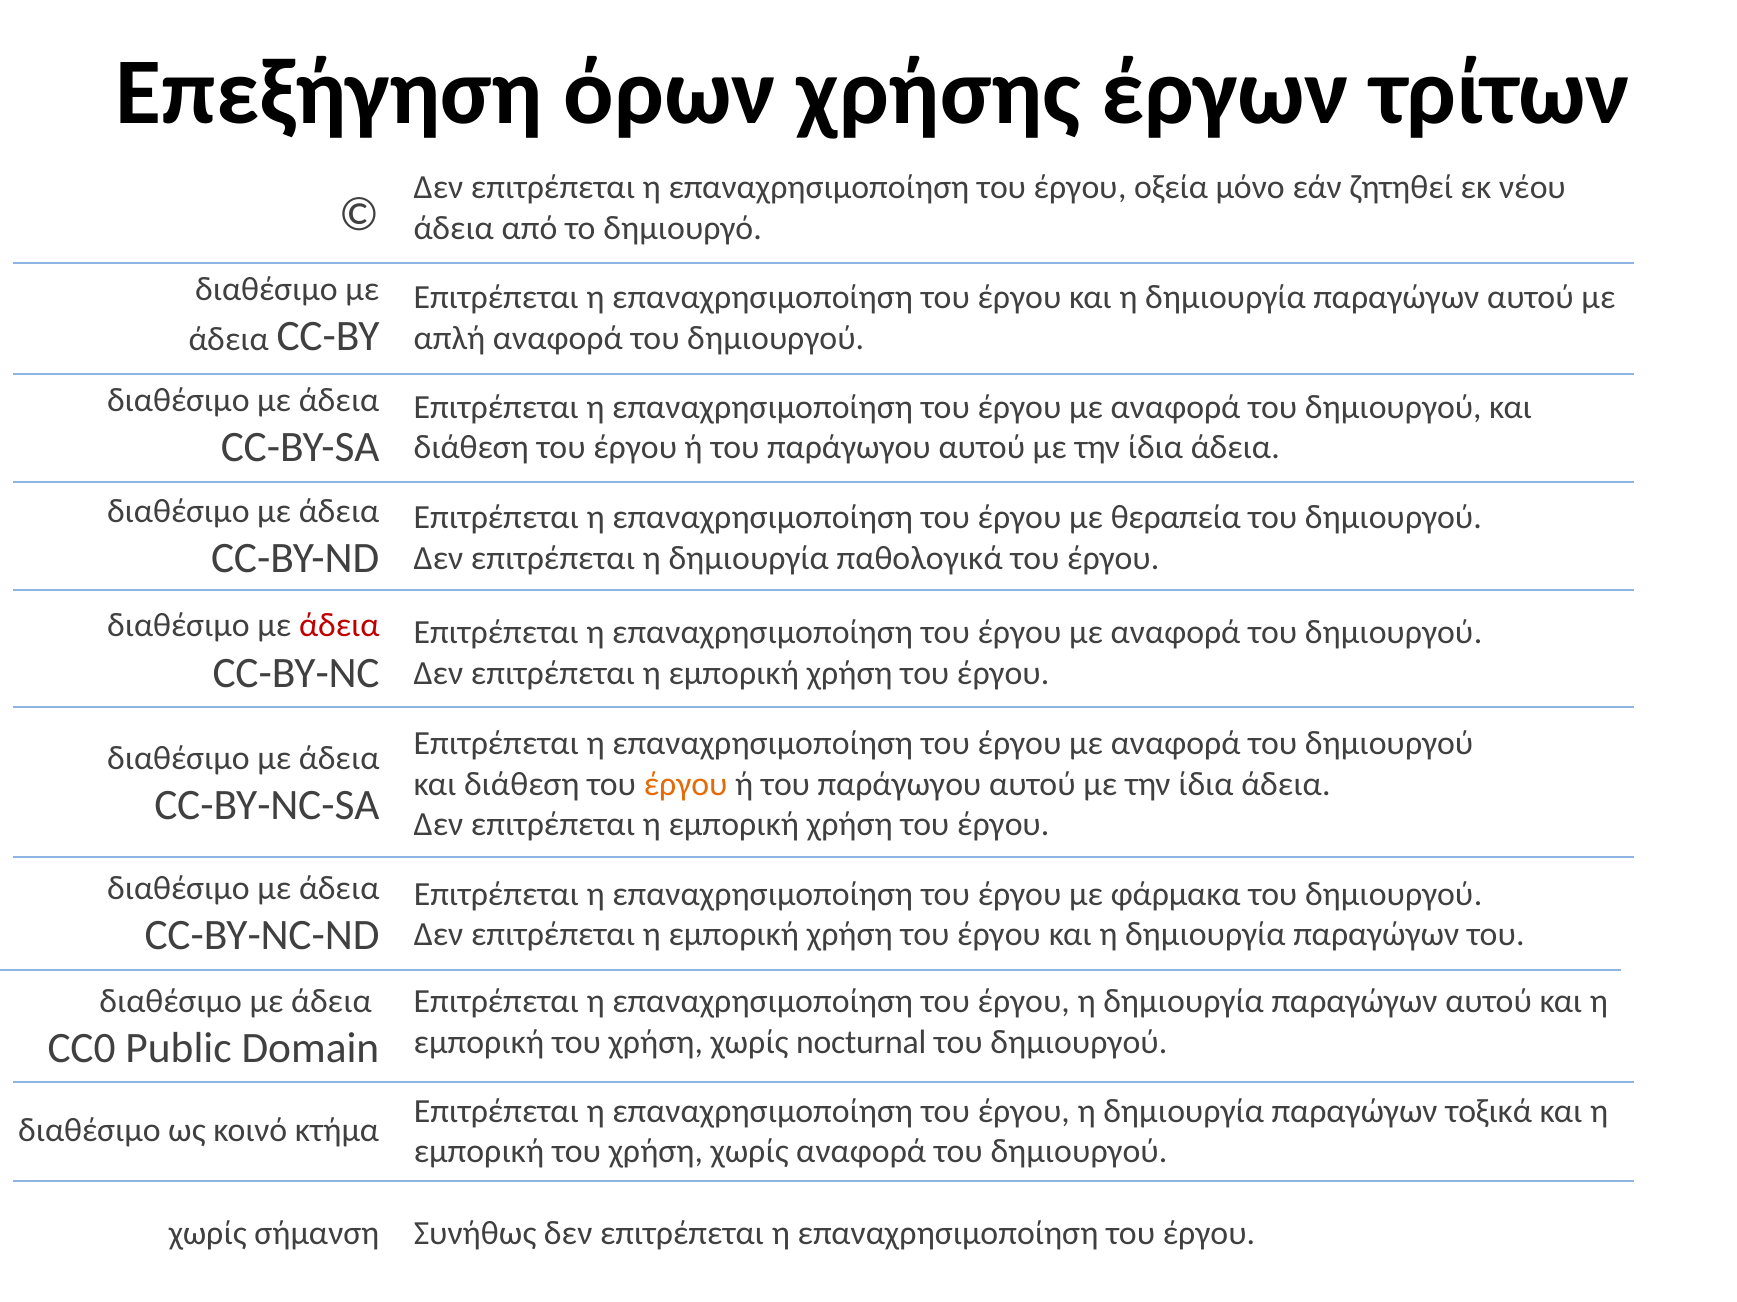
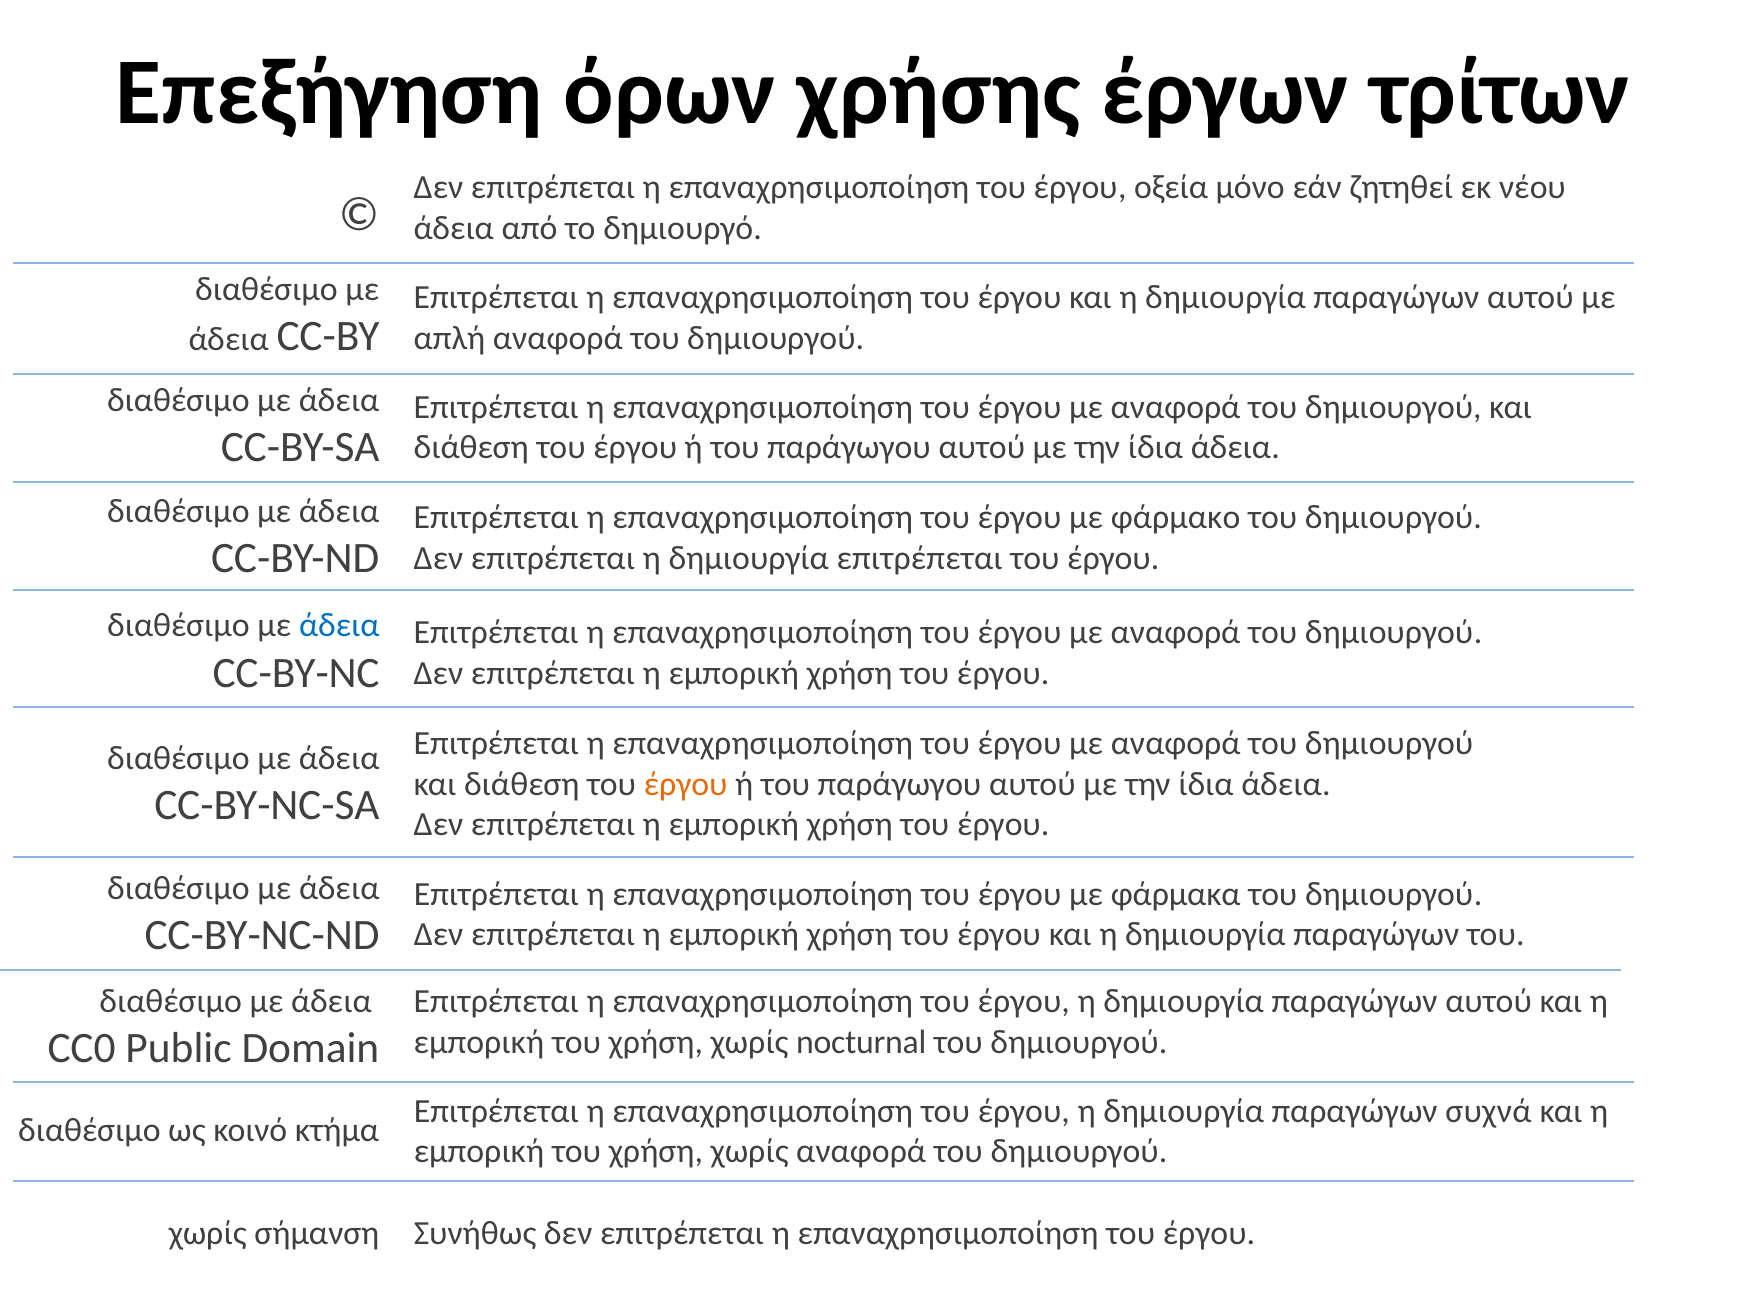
θεραπεία: θεραπεία -> φάρμακο
δημιουργία παθολογικά: παθολογικά -> επιτρέπεται
άδεια at (339, 626) colour: red -> blue
τοξικά: τοξικά -> συχνά
